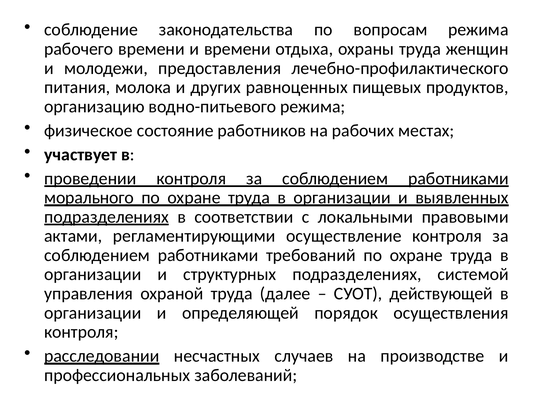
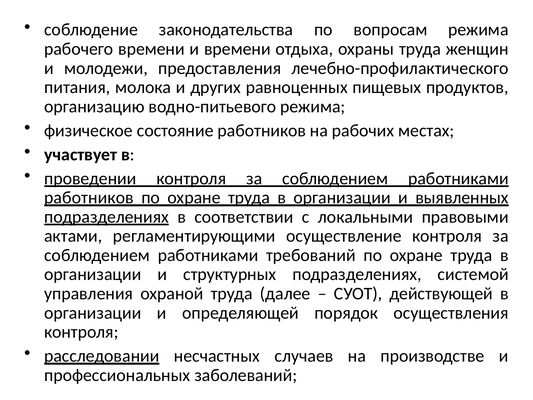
морального at (89, 198): морального -> работников
